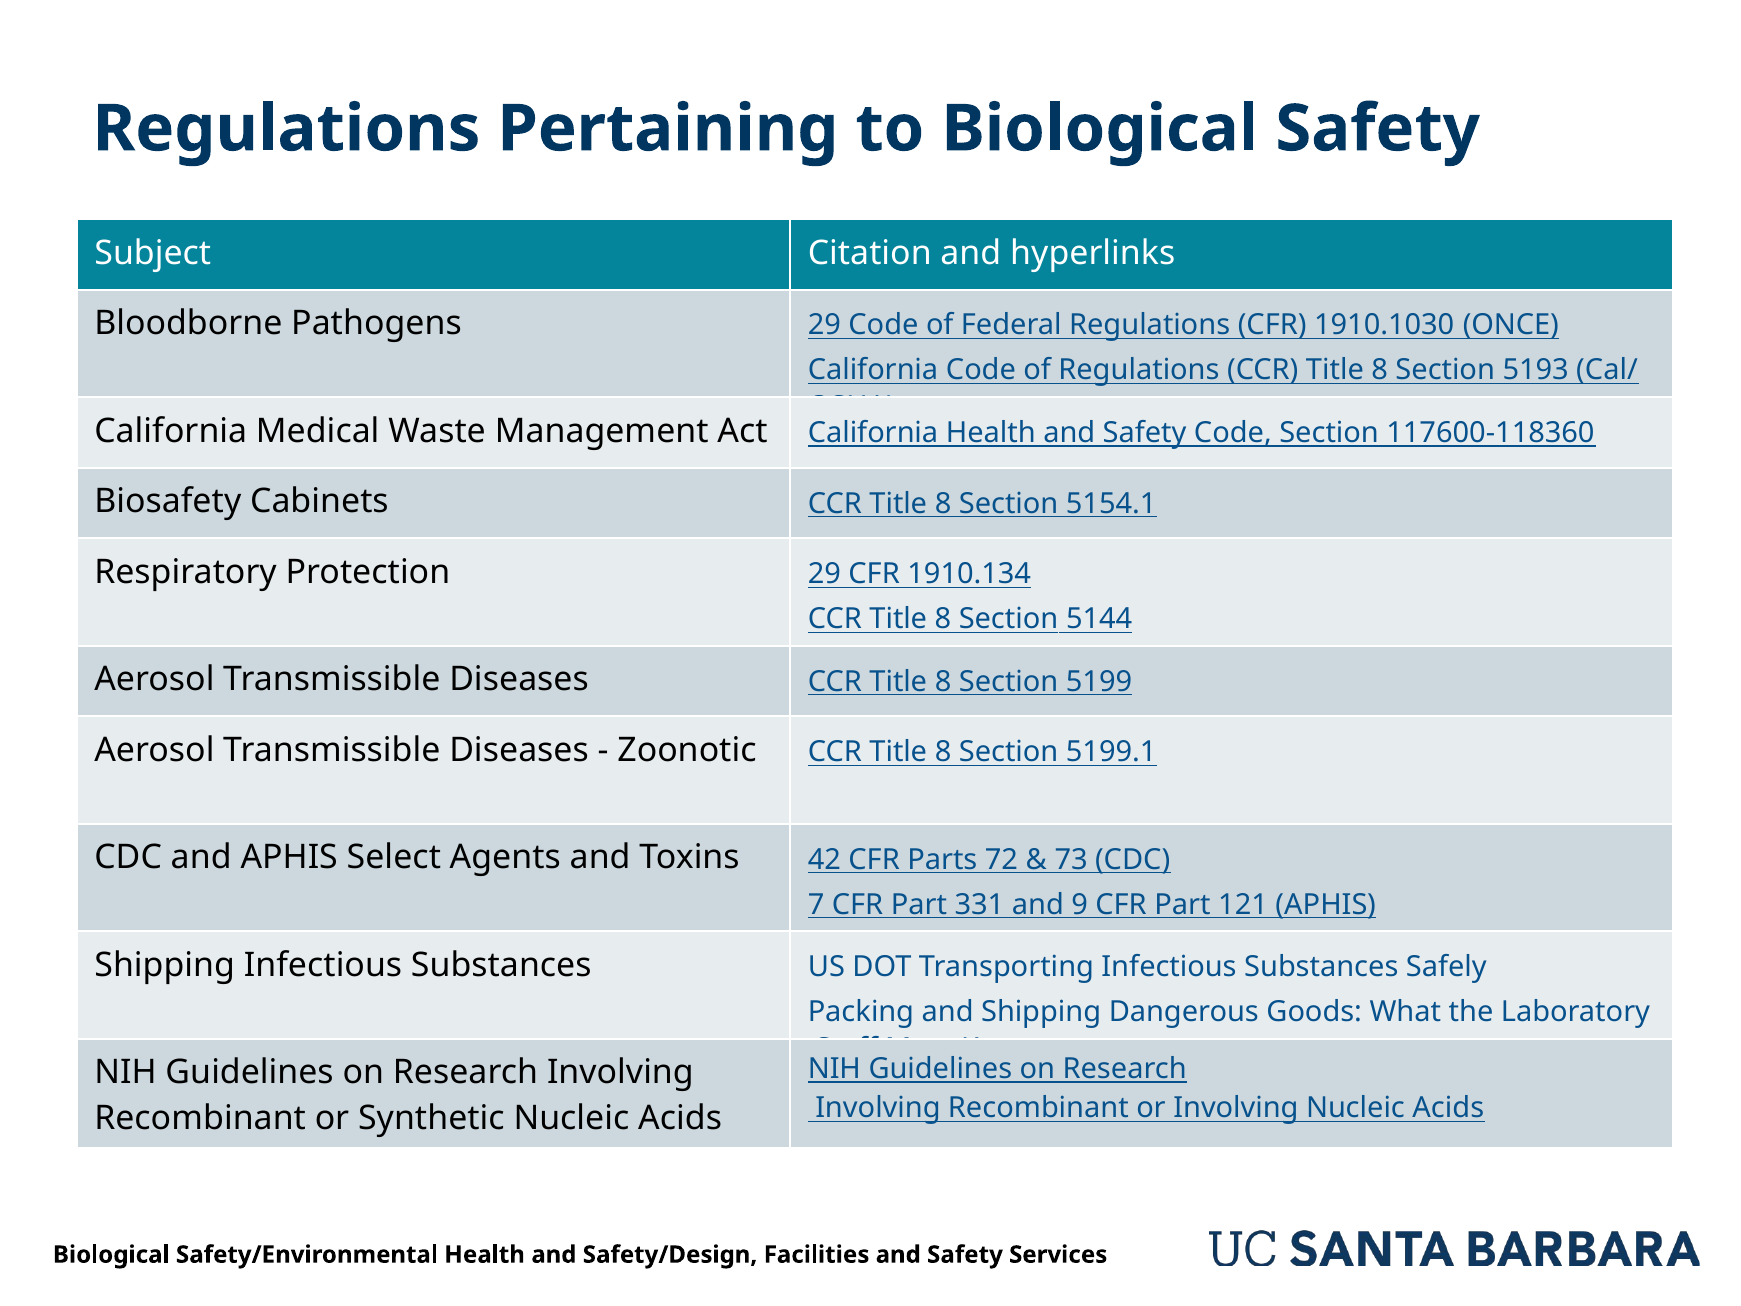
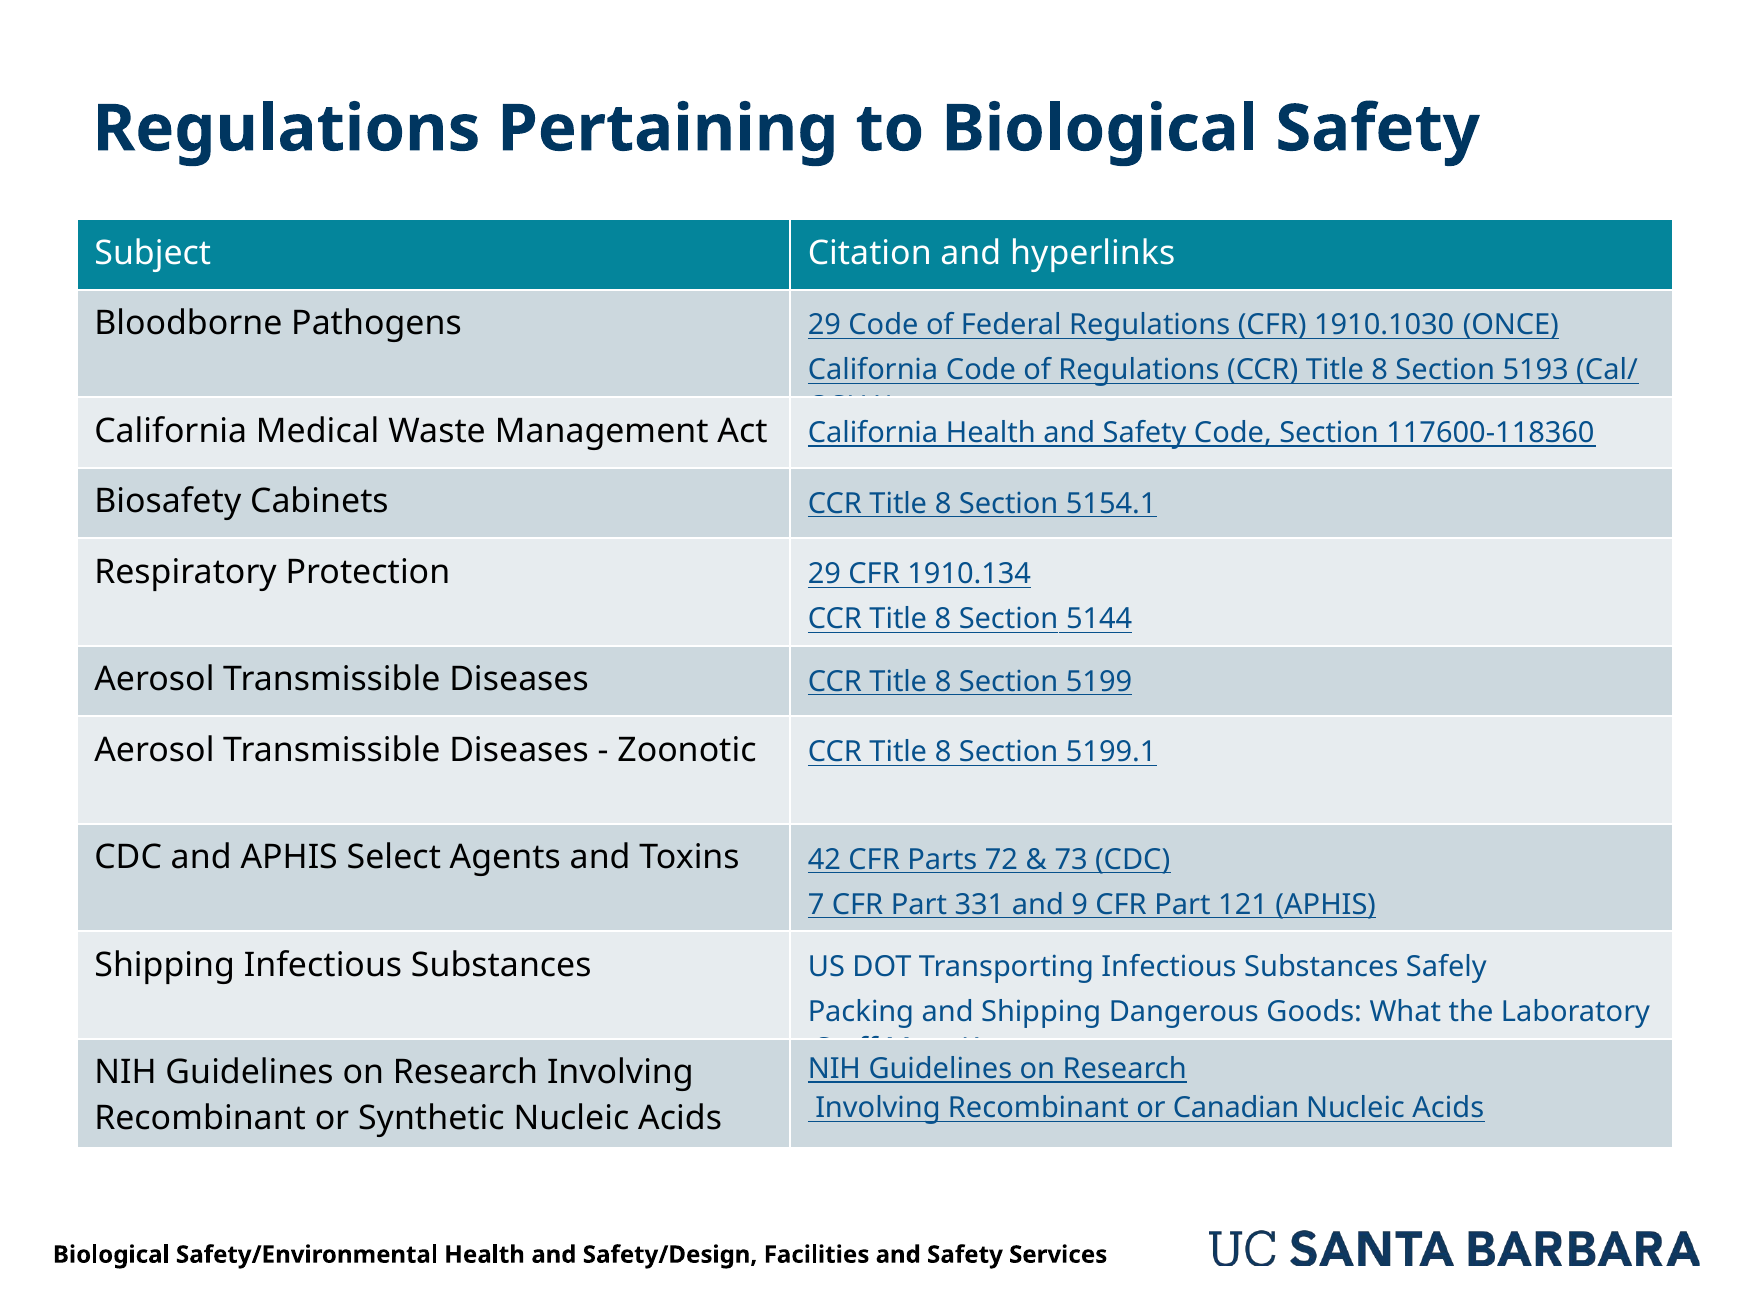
or Involving: Involving -> Canadian
